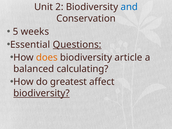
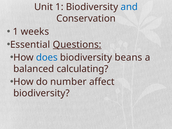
Unit 2: 2 -> 1
5 at (15, 32): 5 -> 1
does colour: orange -> blue
article: article -> beans
greatest: greatest -> number
biodiversity at (41, 93) underline: present -> none
